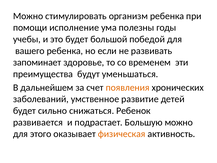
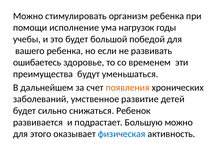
полезны: полезны -> нагрузок
запоминает: запоминает -> ошибаетесь
физическая colour: orange -> blue
